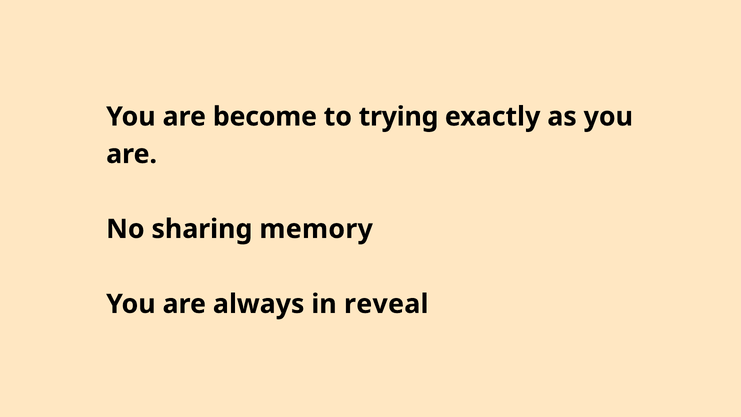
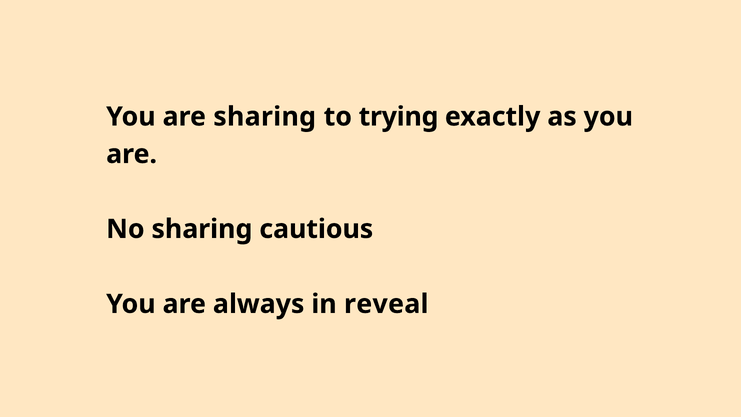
are become: become -> sharing
memory: memory -> cautious
